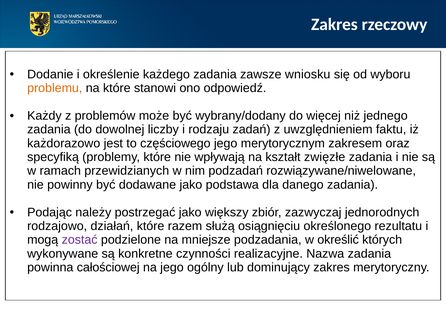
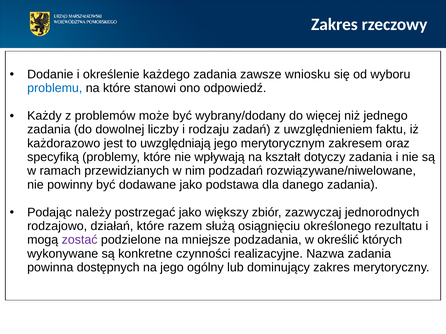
problemu colour: orange -> blue
częściowego: częściowego -> uwzględniają
zwięzłe: zwięzłe -> dotyczy
całościowej: całościowej -> dostępnych
